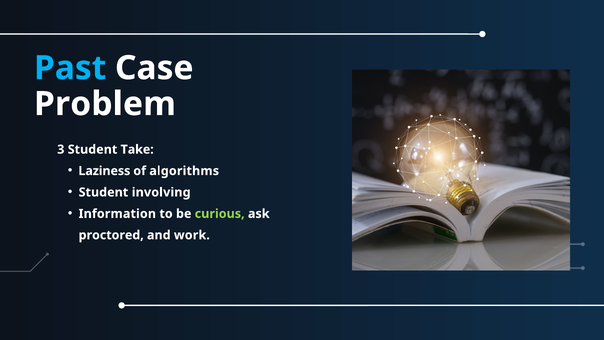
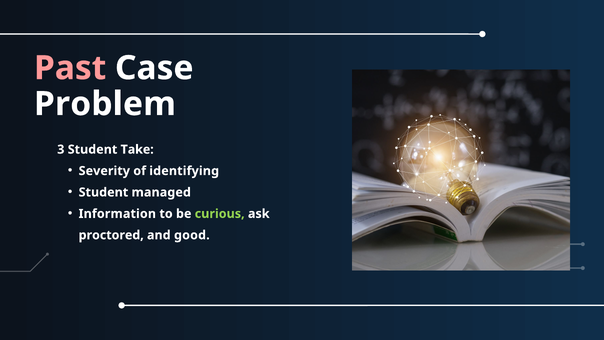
Past colour: light blue -> pink
Laziness: Laziness -> Severity
algorithms: algorithms -> identifying
involving: involving -> managed
work: work -> good
